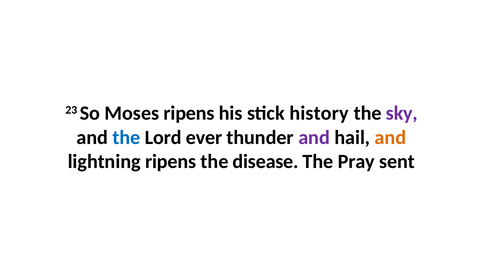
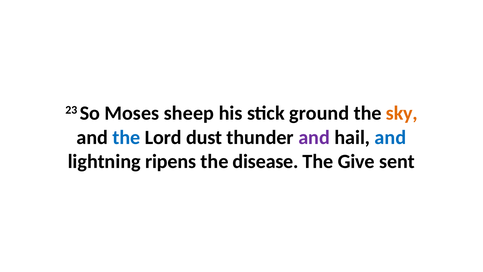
Moses ripens: ripens -> sheep
history: history -> ground
sky colour: purple -> orange
ever: ever -> dust
and at (390, 137) colour: orange -> blue
Pray: Pray -> Give
